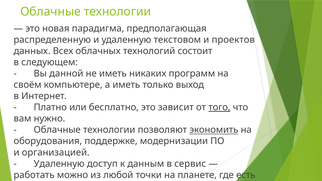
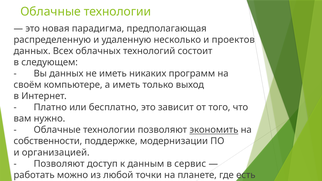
текстовом: текстовом -> несколько
Вы данной: данной -> данных
того underline: present -> none
оборудования: оборудования -> собственности
Удаленную at (59, 164): Удаленную -> Позволяют
